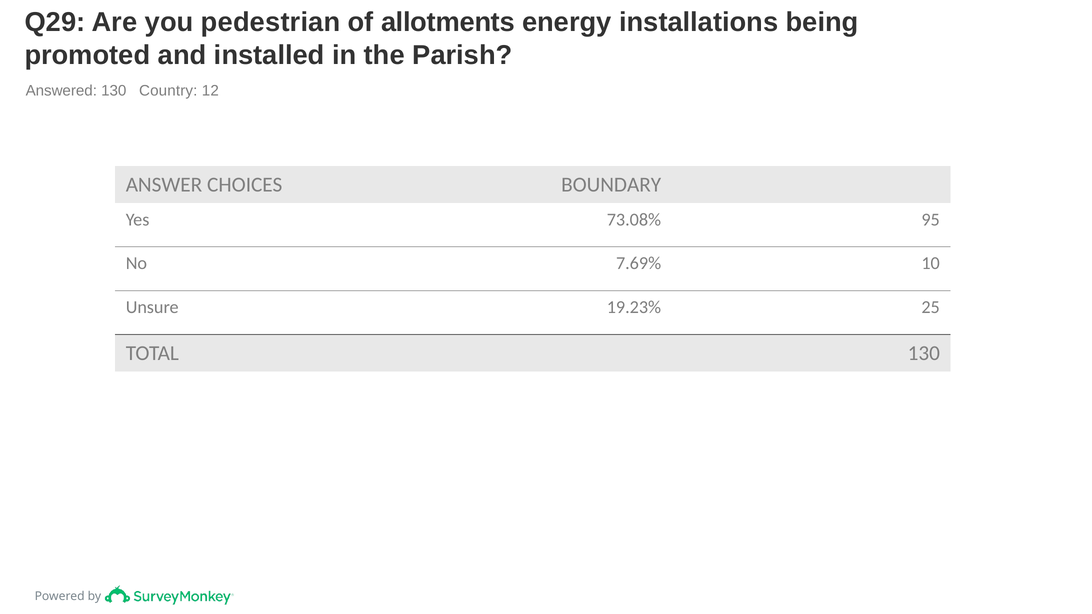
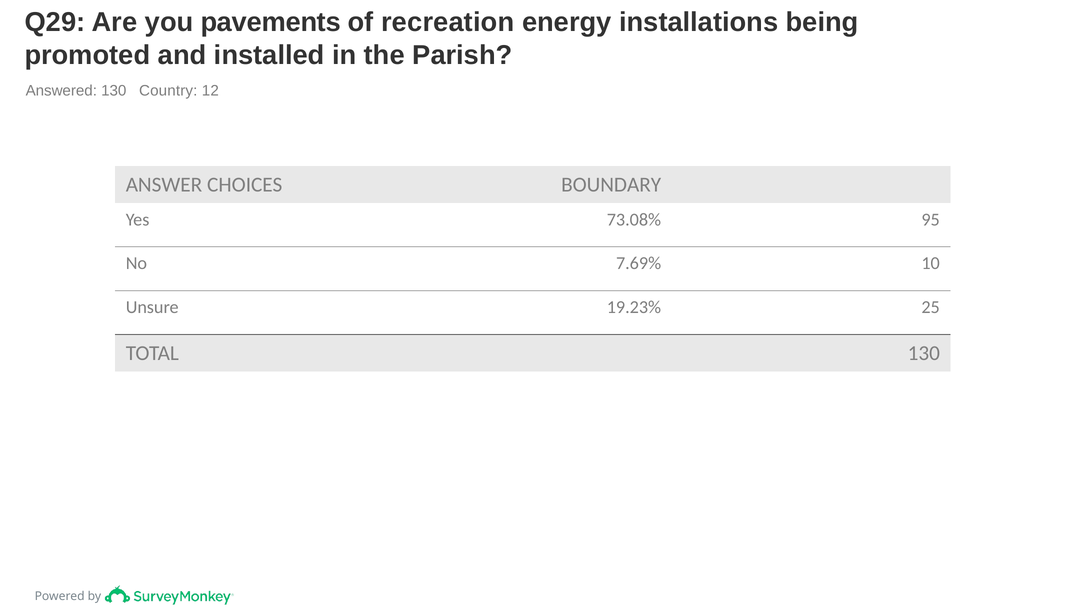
pedestrian: pedestrian -> pavements
allotments: allotments -> recreation
